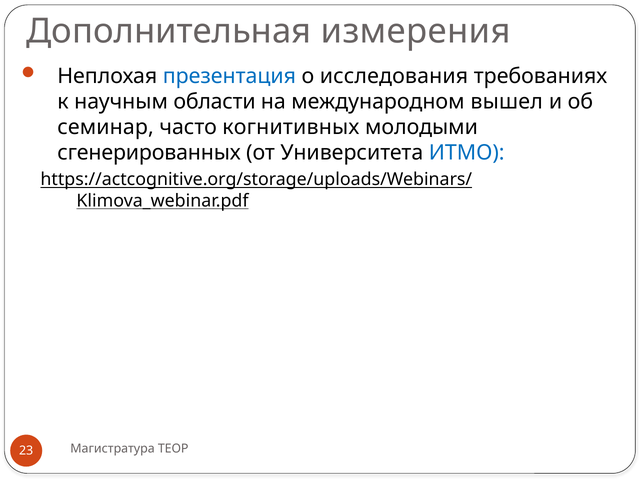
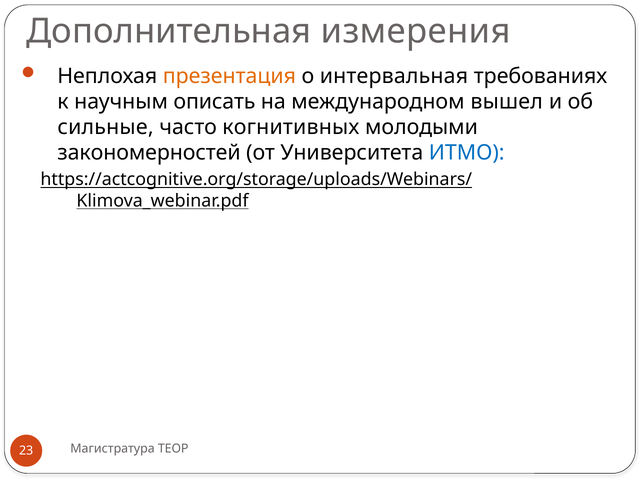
презентация colour: blue -> orange
исследования: исследования -> интервальная
области: области -> описать
семинар: семинар -> сильные
сгенерированных: сгенерированных -> закономерностей
